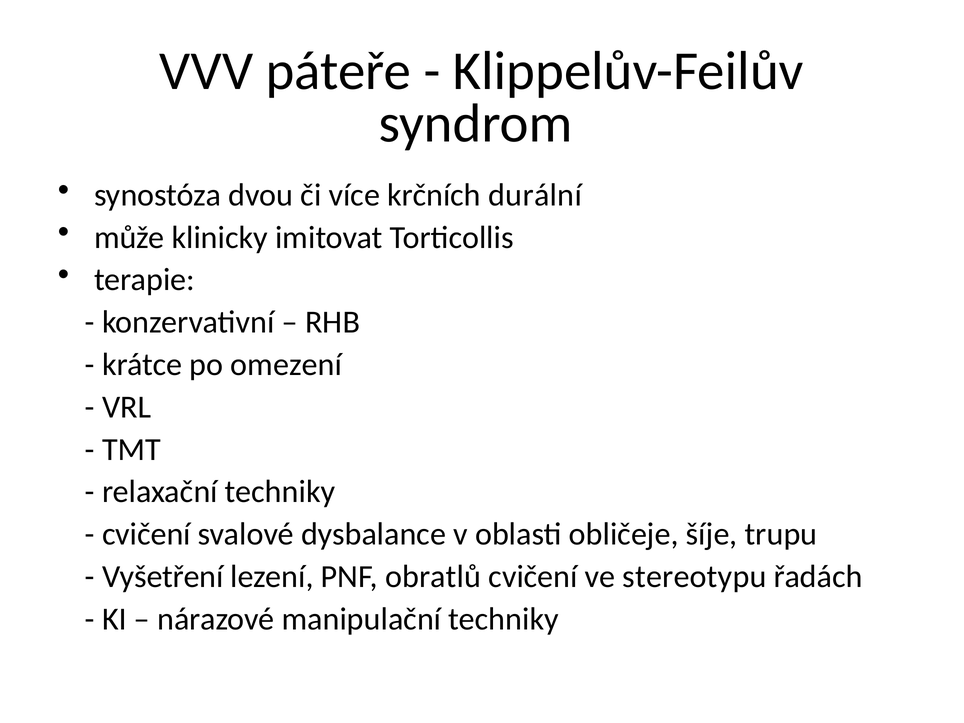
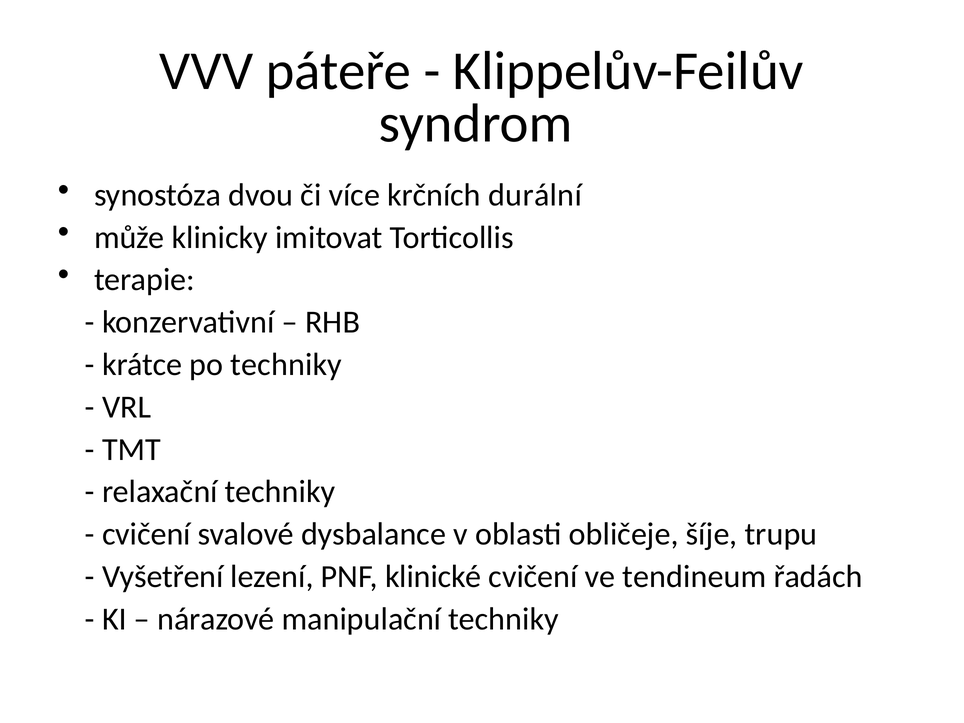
po omezení: omezení -> techniky
obratlů: obratlů -> klinické
stereotypu: stereotypu -> tendineum
